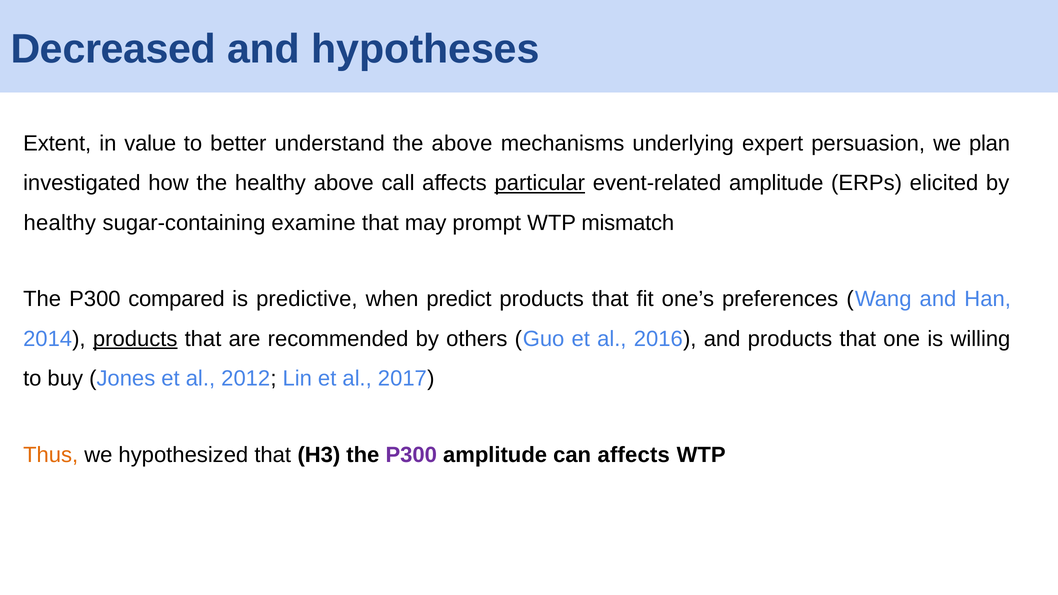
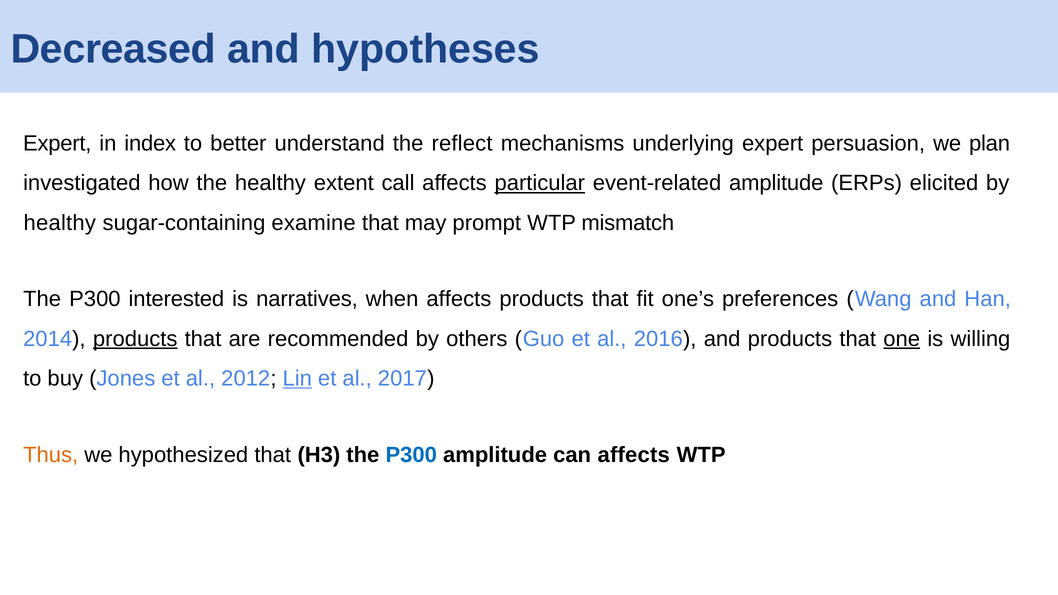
Extent at (57, 144): Extent -> Expert
value: value -> index
the above: above -> reflect
healthy above: above -> extent
compared: compared -> interested
predictive: predictive -> narratives
when predict: predict -> affects
one underline: none -> present
Lin underline: none -> present
P300 at (411, 455) colour: purple -> blue
